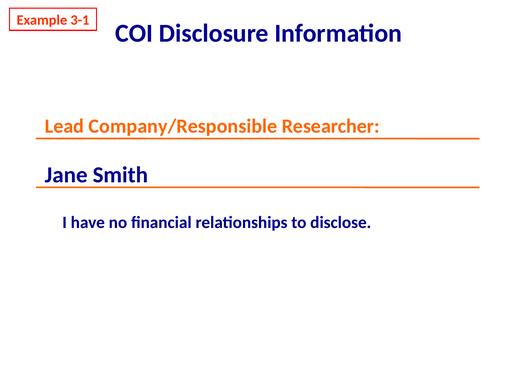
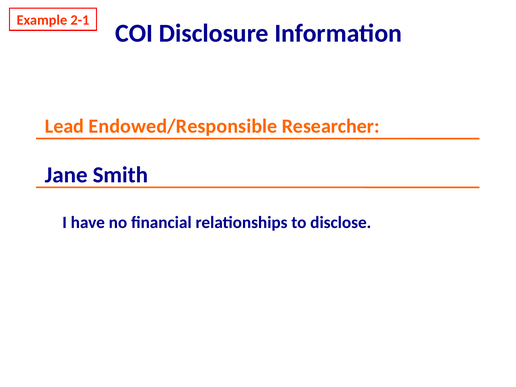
3-1: 3-1 -> 2-1
Company/Responsible: Company/Responsible -> Endowed/Responsible
